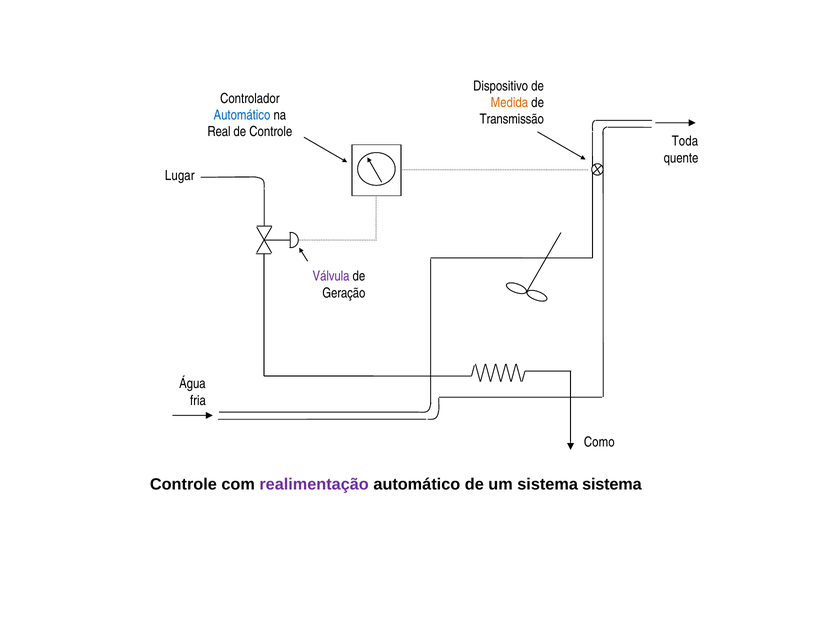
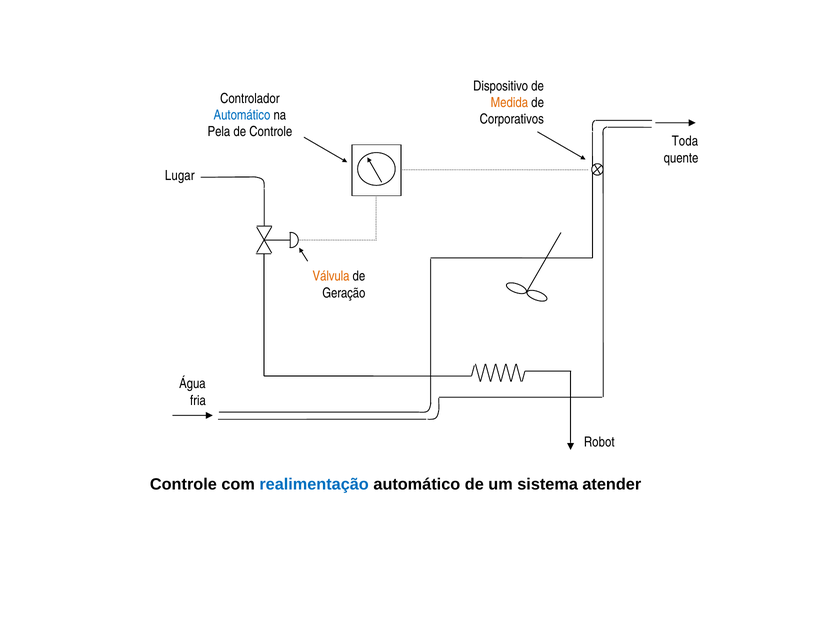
Transmissão: Transmissão -> Corporativos
Real: Real -> Pela
Válvula colour: purple -> orange
Como: Como -> Robot
realimentação colour: purple -> blue
sistema sistema: sistema -> atender
